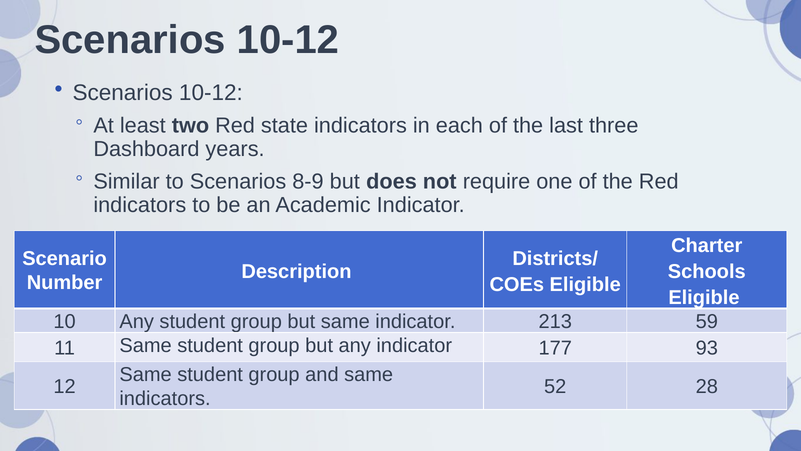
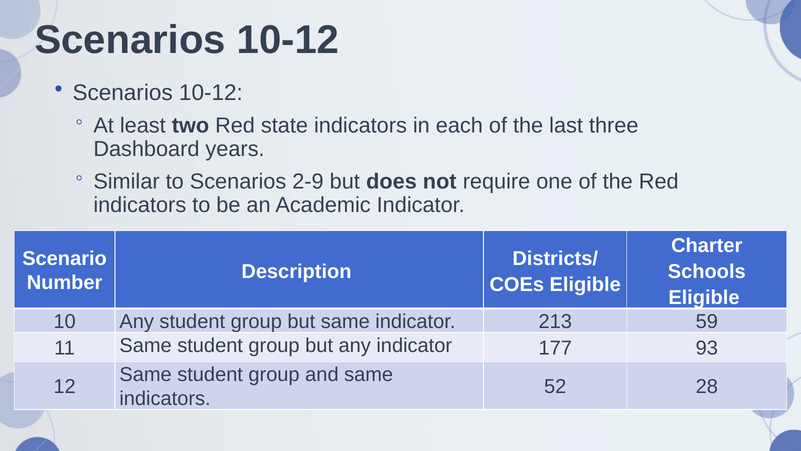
8-9: 8-9 -> 2-9
